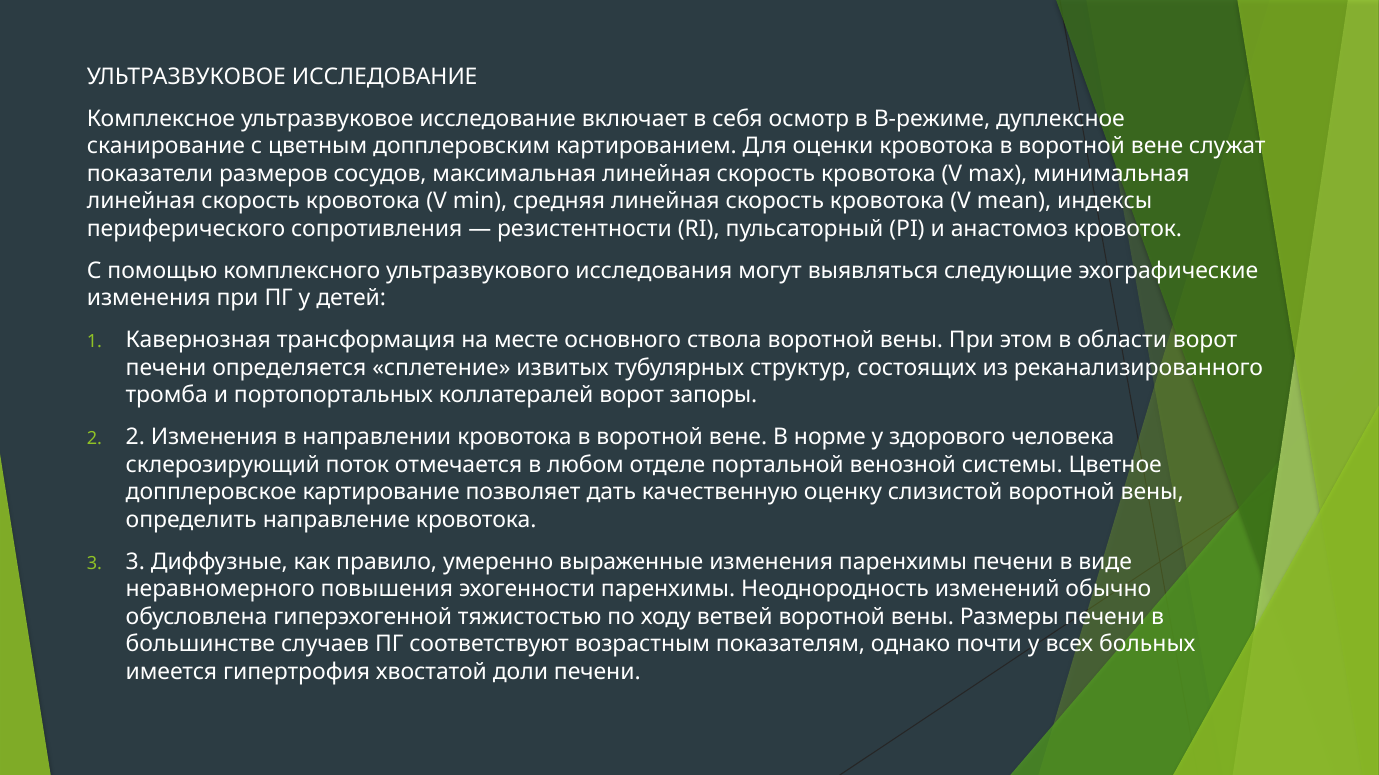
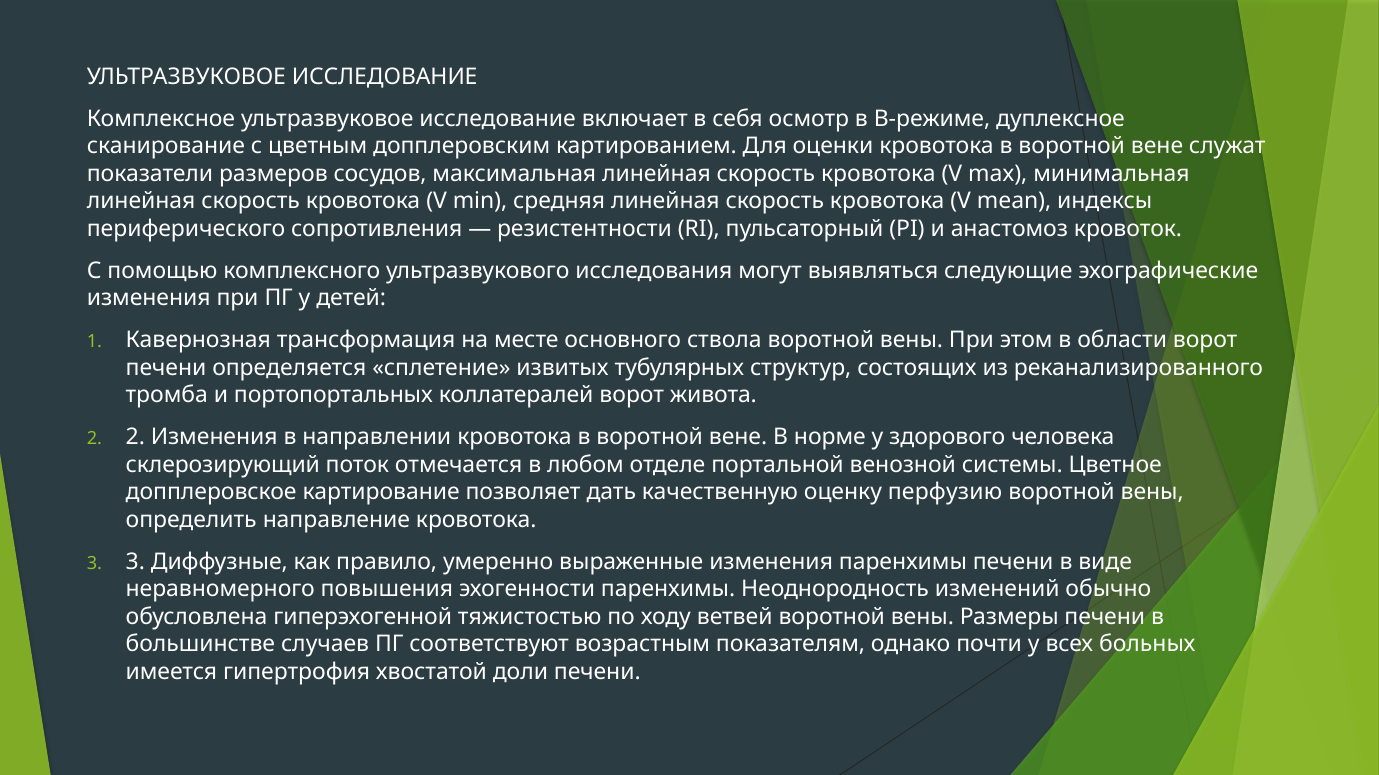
запоры: запоры -> живота
слизистой: слизистой -> перфузию
